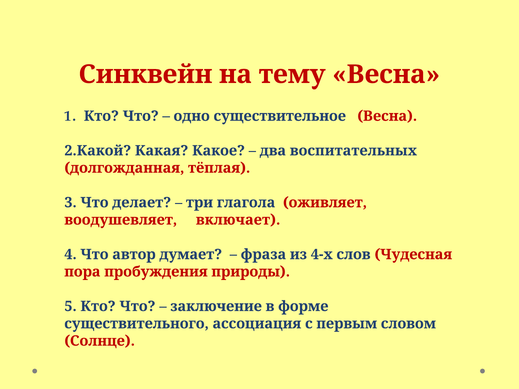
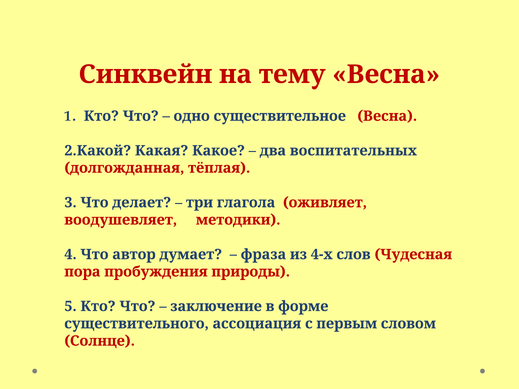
включает: включает -> методики
